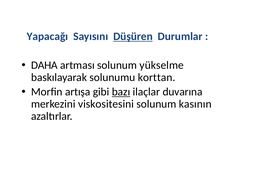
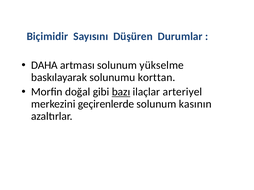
Yapacağı: Yapacağı -> Biçimidir
Düşüren underline: present -> none
artışa: artışa -> doğal
duvarına: duvarına -> arteriyel
viskositesini: viskositesini -> geçirenlerde
